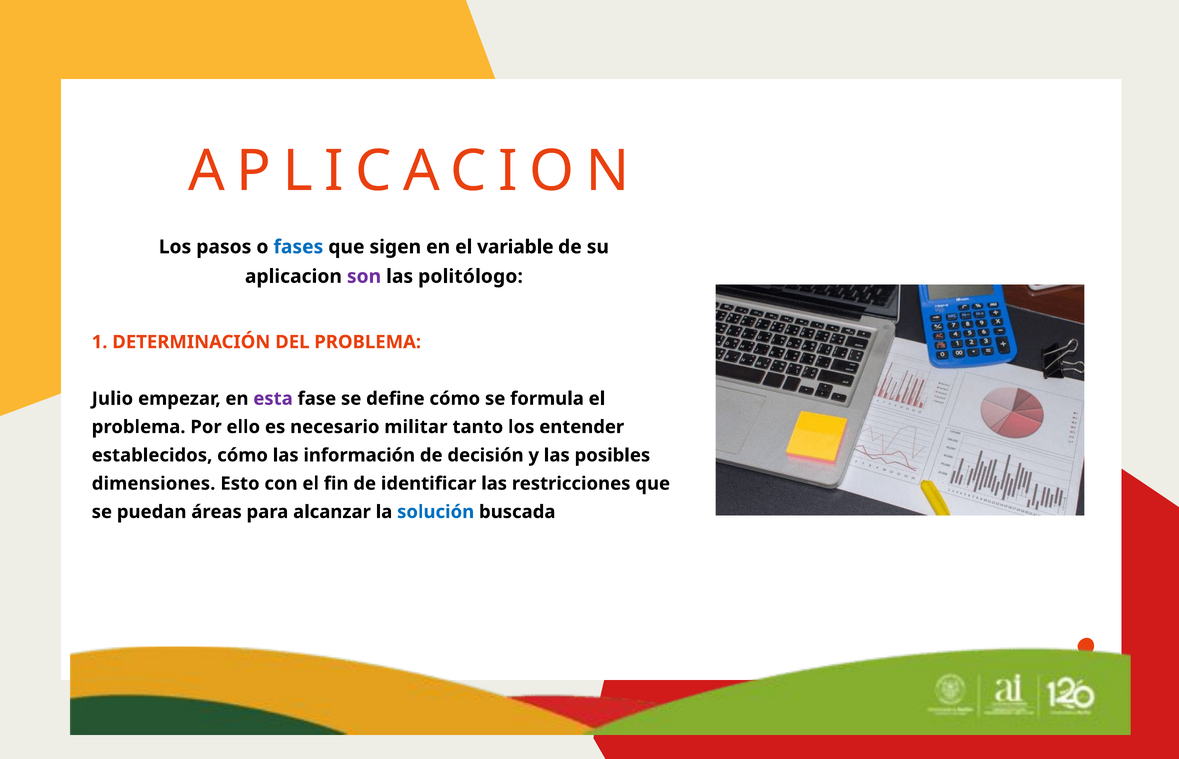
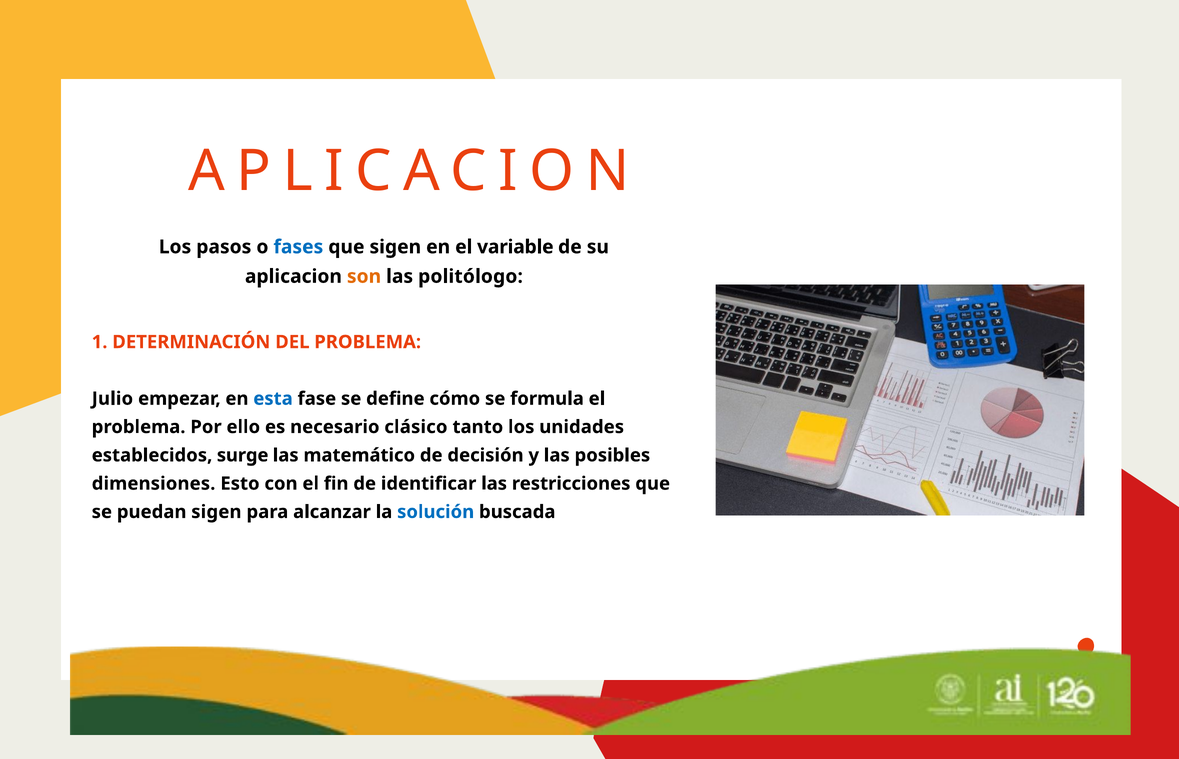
son colour: purple -> orange
esta colour: purple -> blue
militar: militar -> clásico
entender: entender -> unidades
establecidos cómo: cómo -> surge
información: información -> matemático
puedan áreas: áreas -> sigen
